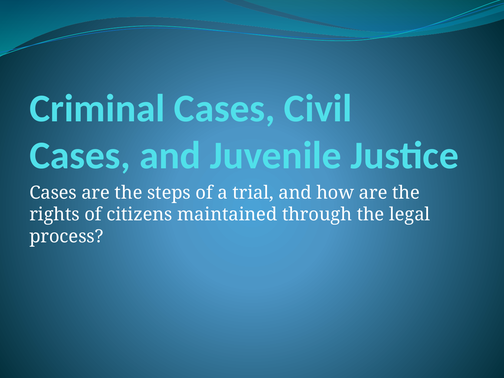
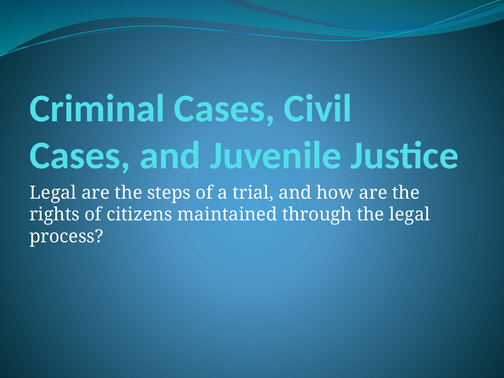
Cases at (53, 193): Cases -> Legal
